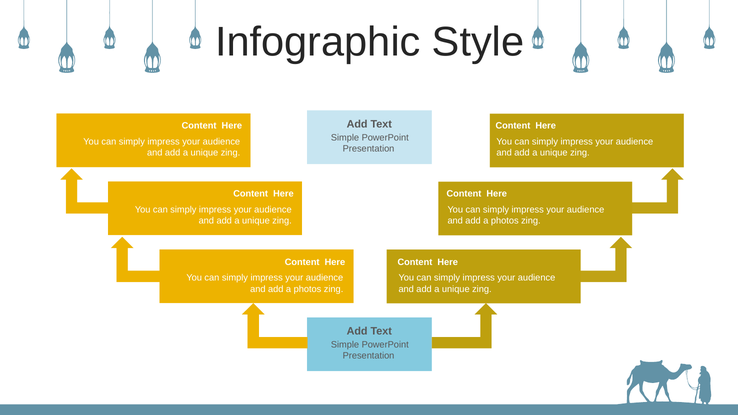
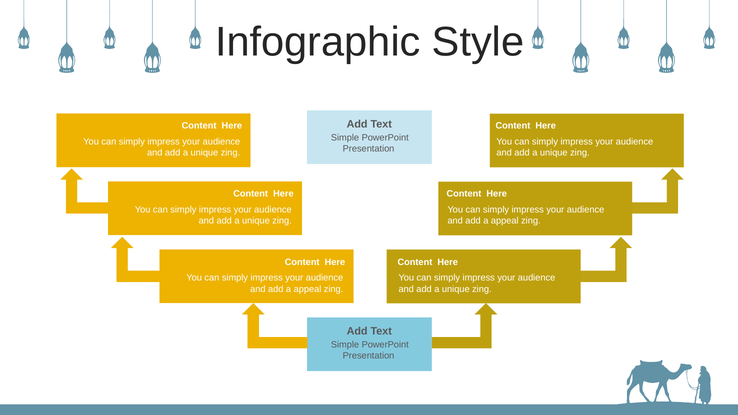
photos at (505, 221): photos -> appeal
photos at (307, 289): photos -> appeal
